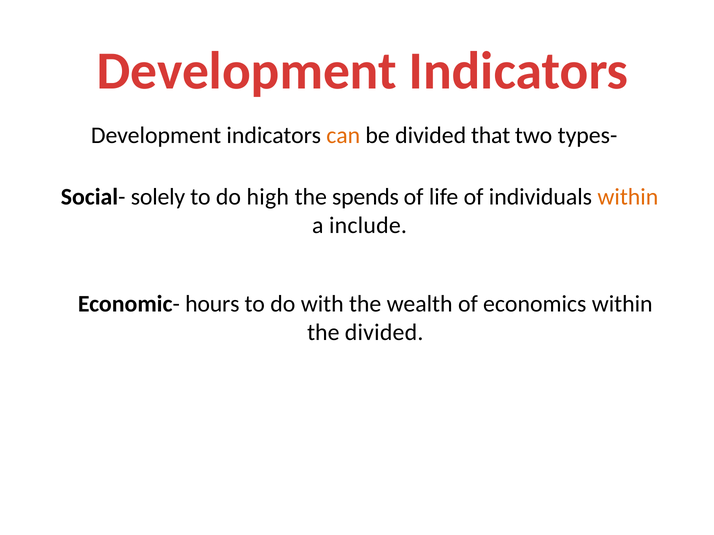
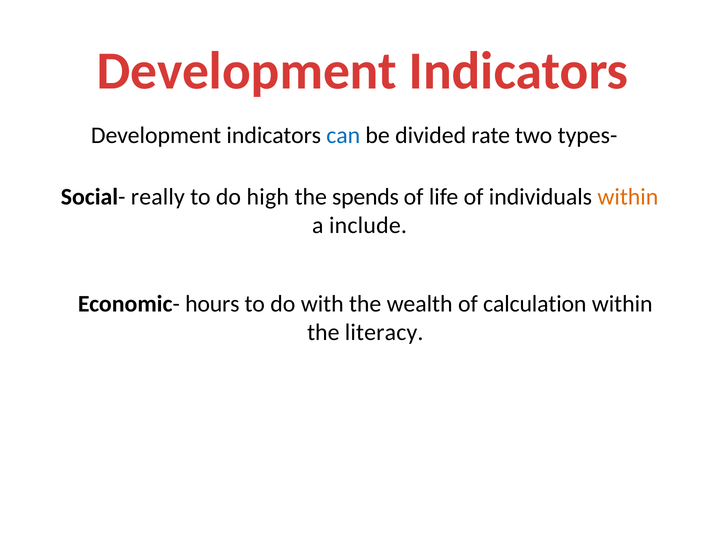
can colour: orange -> blue
that: that -> rate
solely: solely -> really
economics: economics -> calculation
the divided: divided -> literacy
